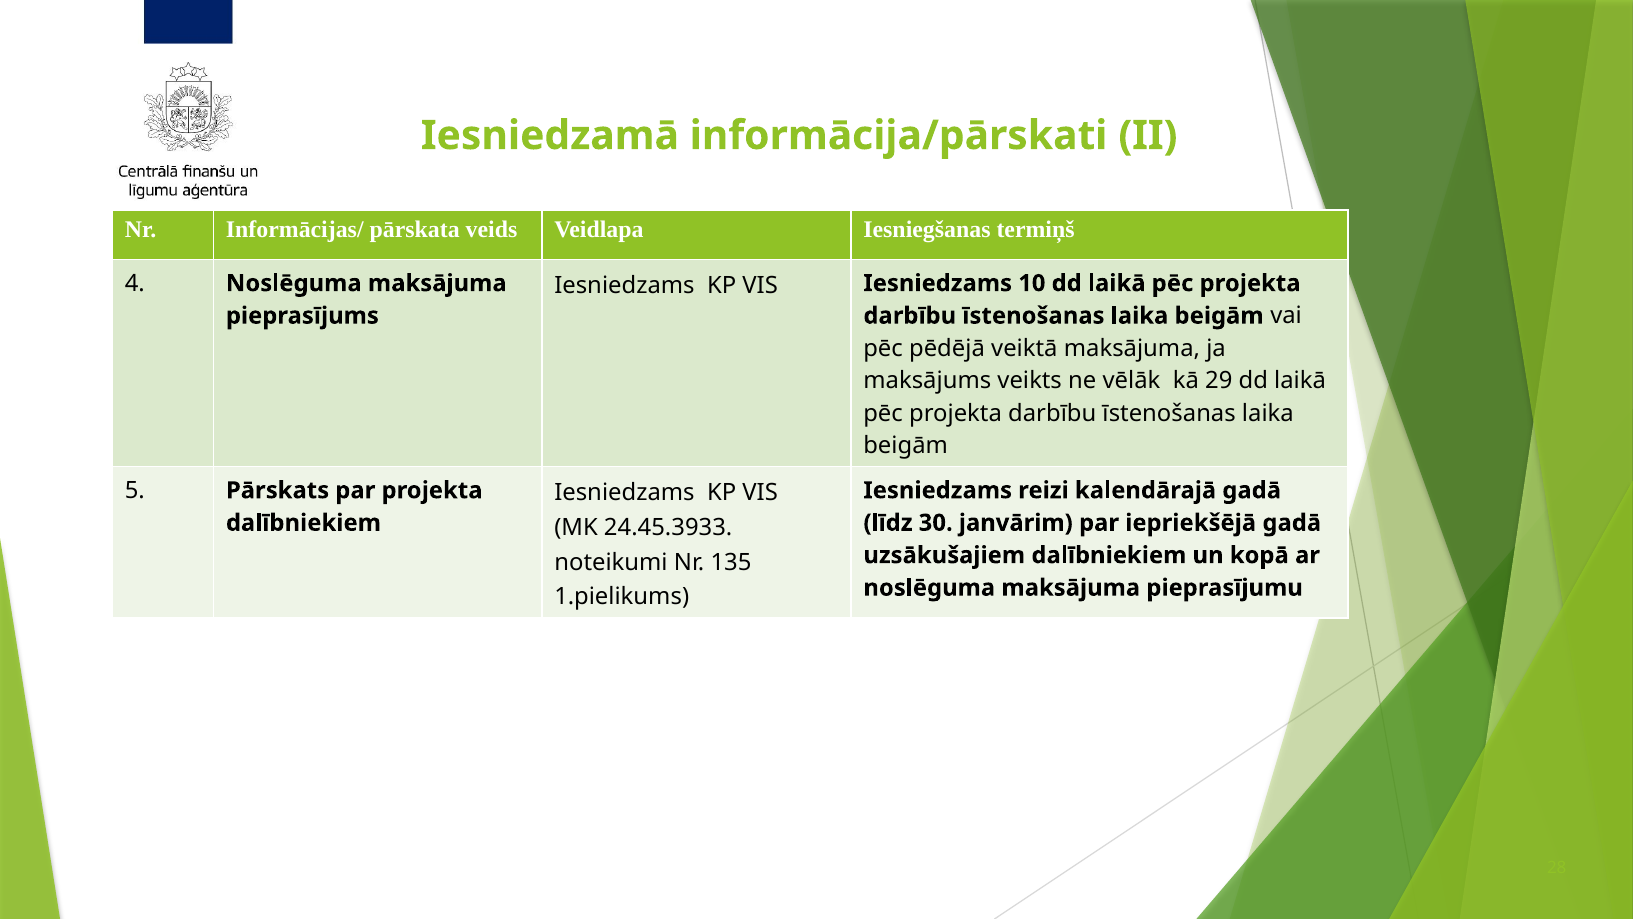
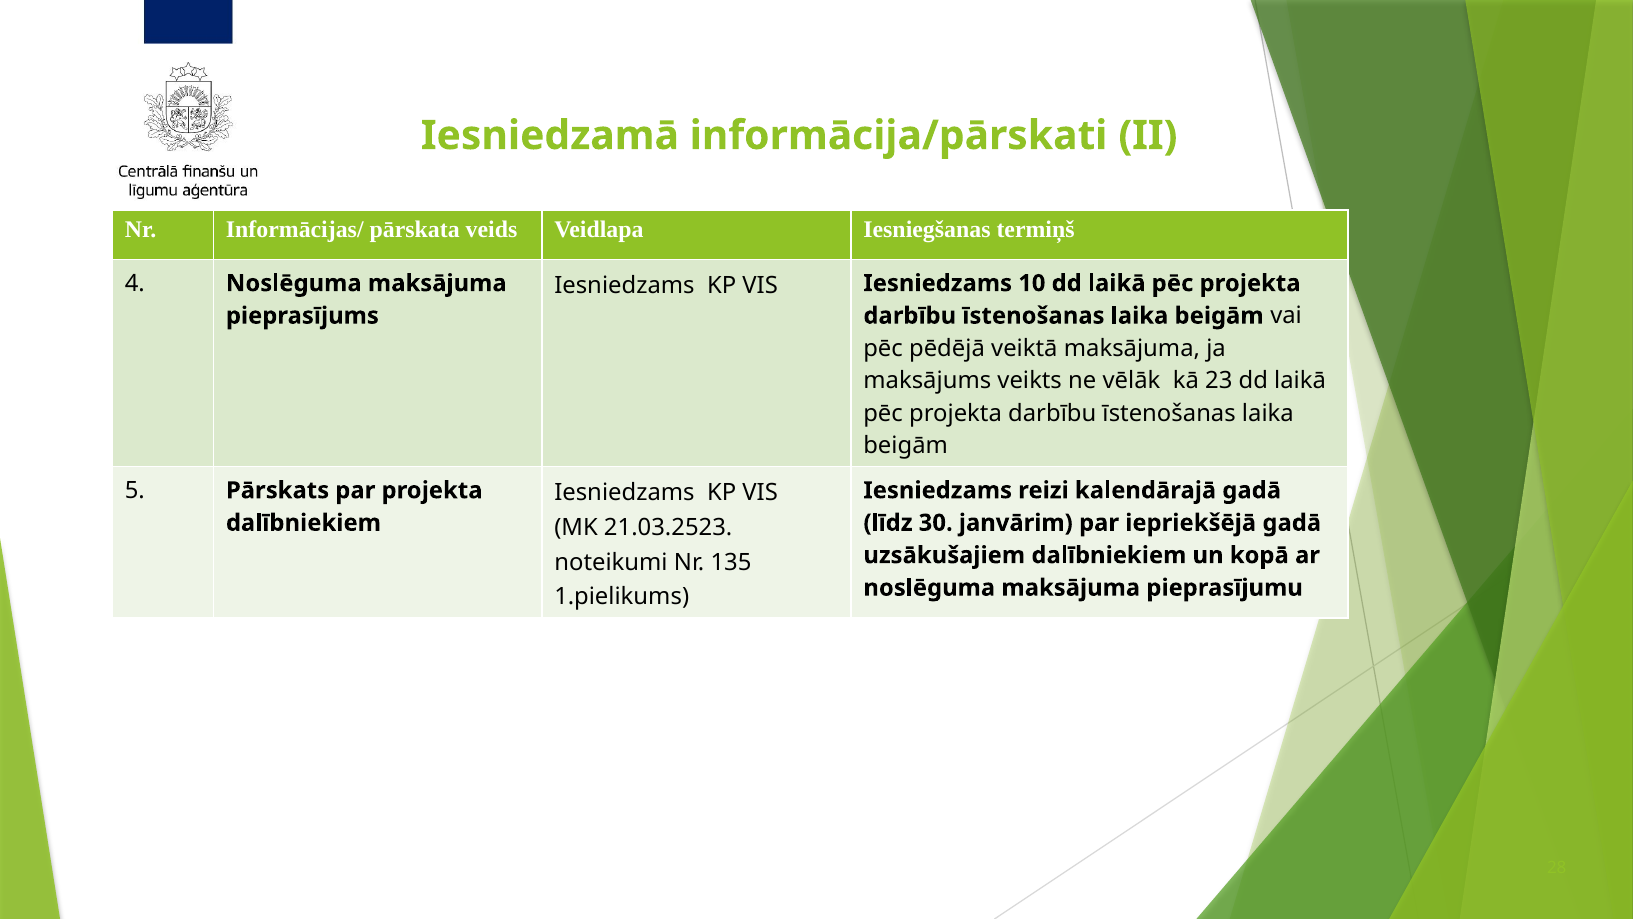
29: 29 -> 23
24.45.3933: 24.45.3933 -> 21.03.2523
